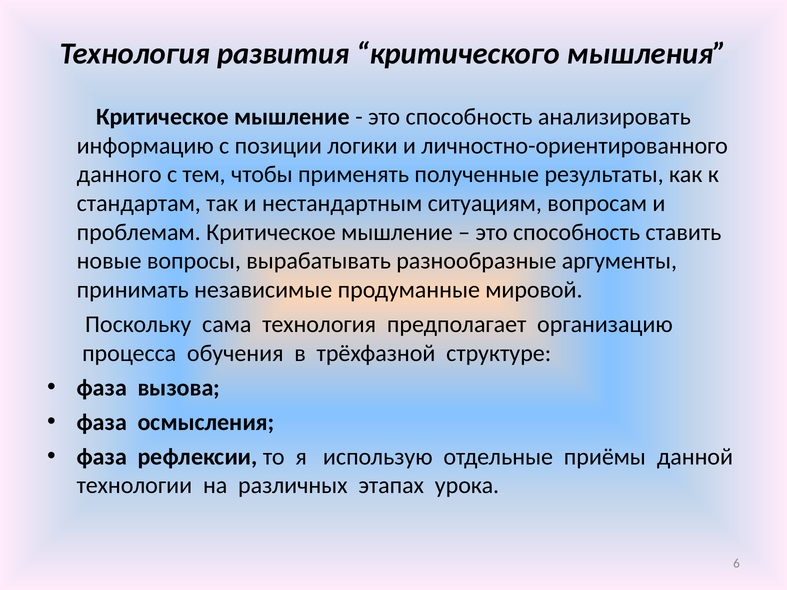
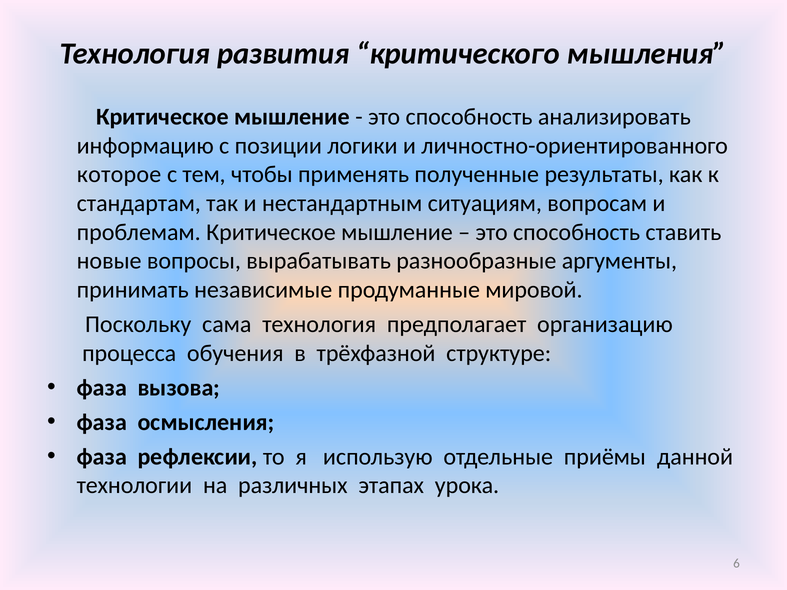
данного: данного -> которое
